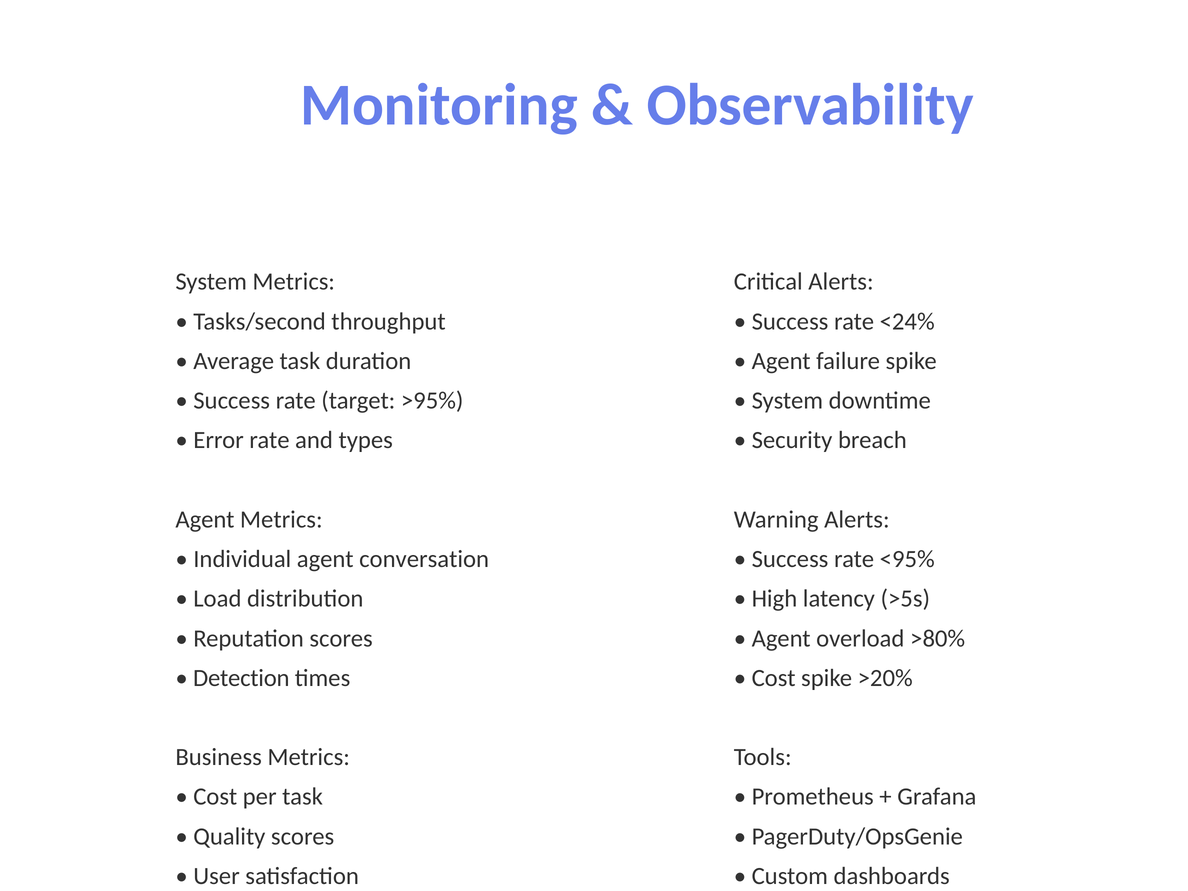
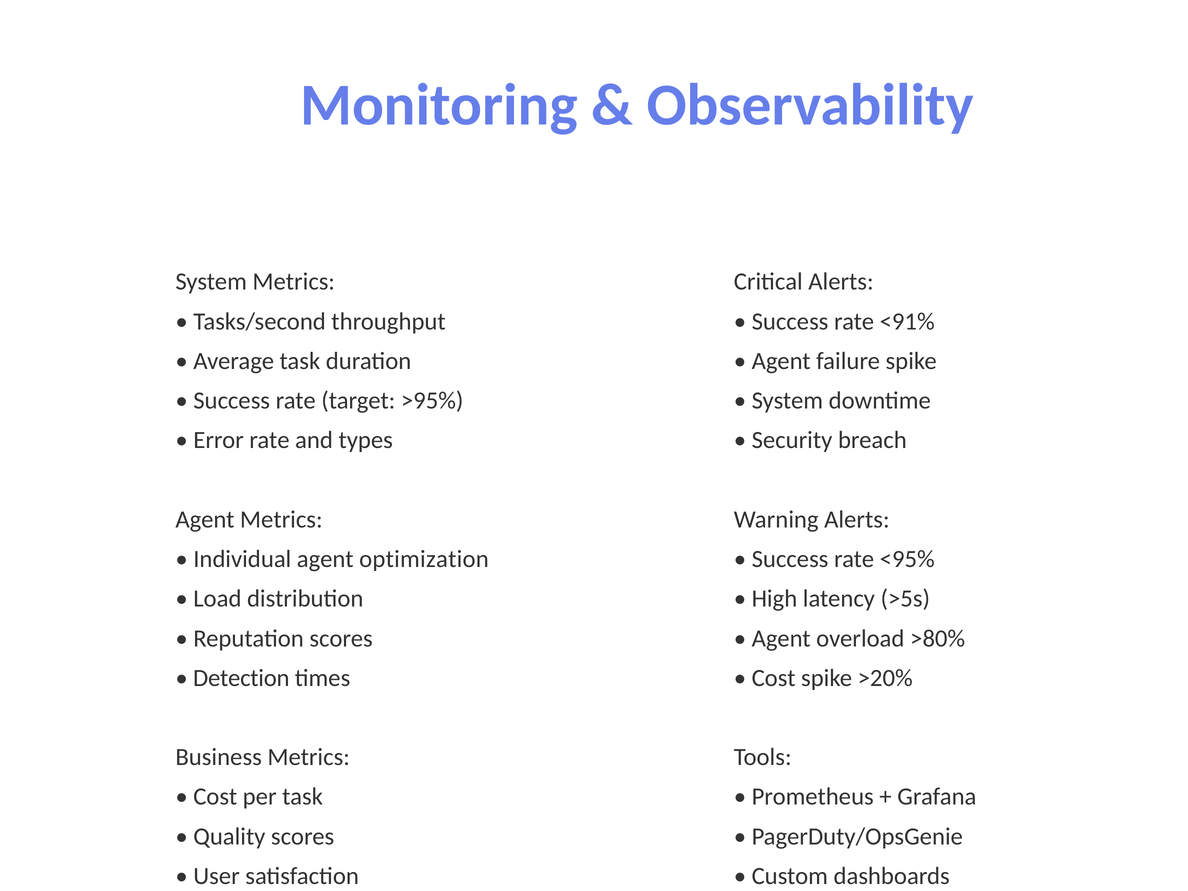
<24%: <24% -> <91%
conversation: conversation -> optimization
